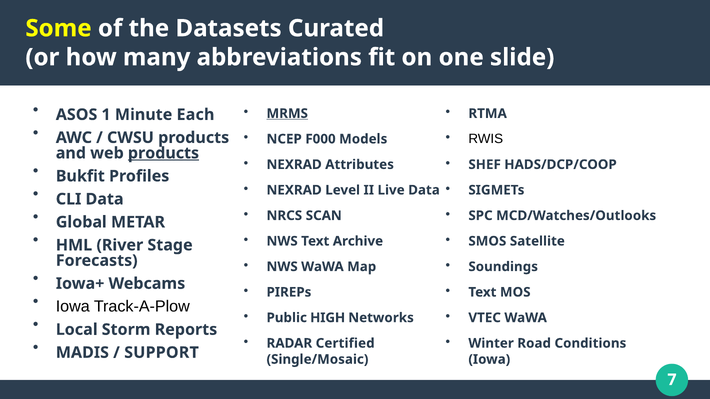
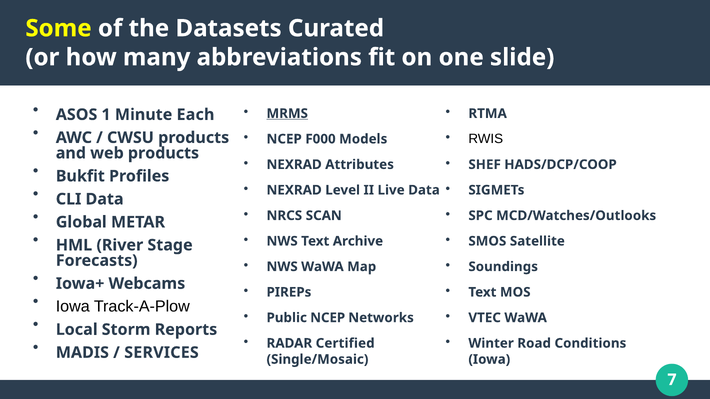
products at (163, 153) underline: present -> none
Public HIGH: HIGH -> NCEP
SUPPORT: SUPPORT -> SERVICES
